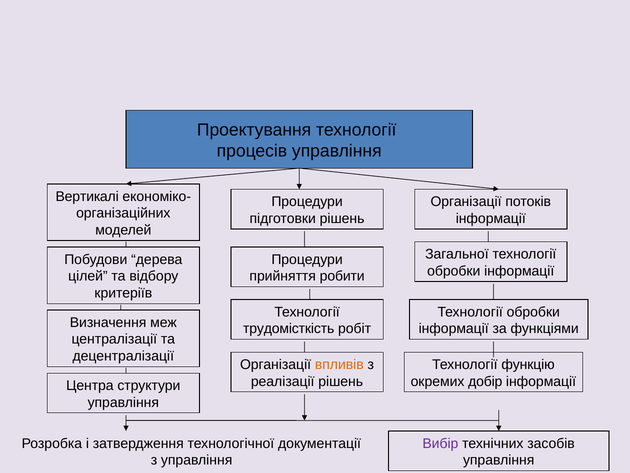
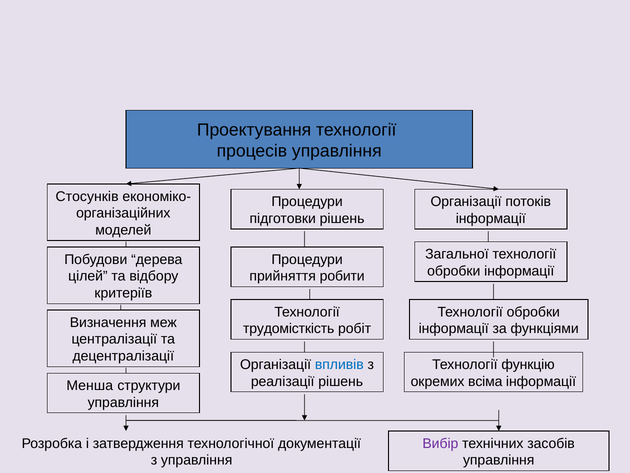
Вертикалі: Вертикалі -> Стосунків
впливів colour: orange -> blue
добір: добір -> всіма
Центра: Центра -> Менша
